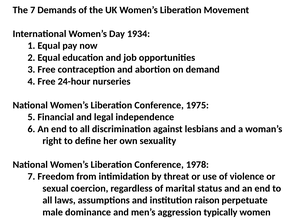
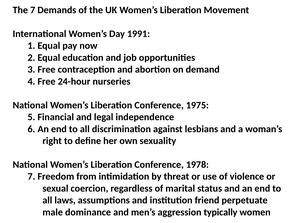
1934: 1934 -> 1991
raison: raison -> friend
